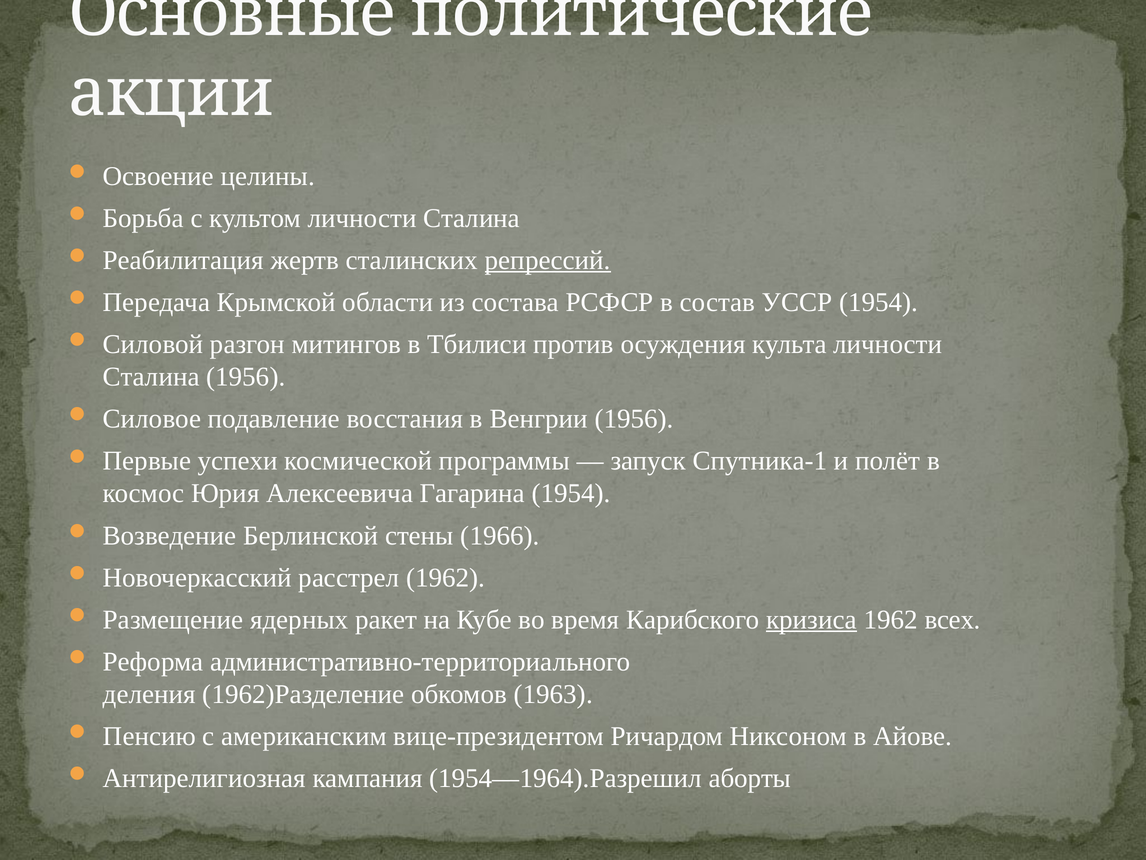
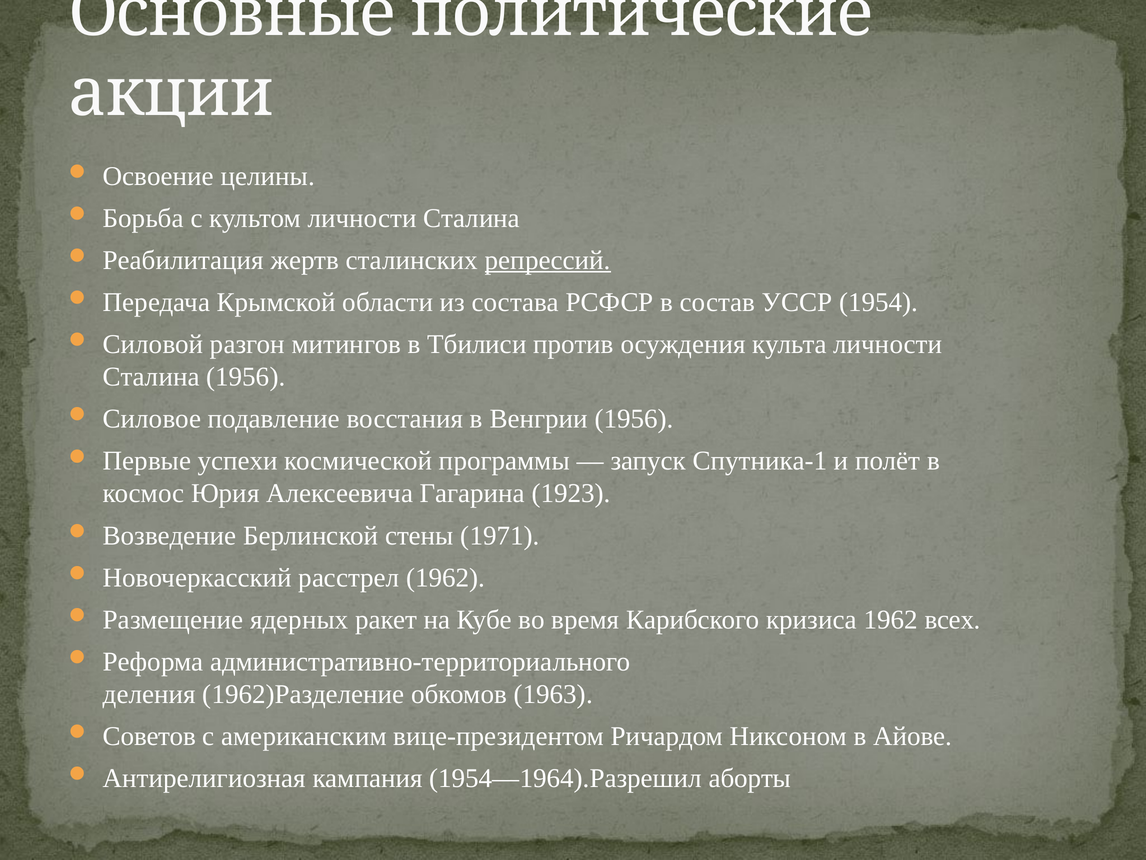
Гагарина 1954: 1954 -> 1923
1966: 1966 -> 1971
кризиса underline: present -> none
Пенсию: Пенсию -> Советов
